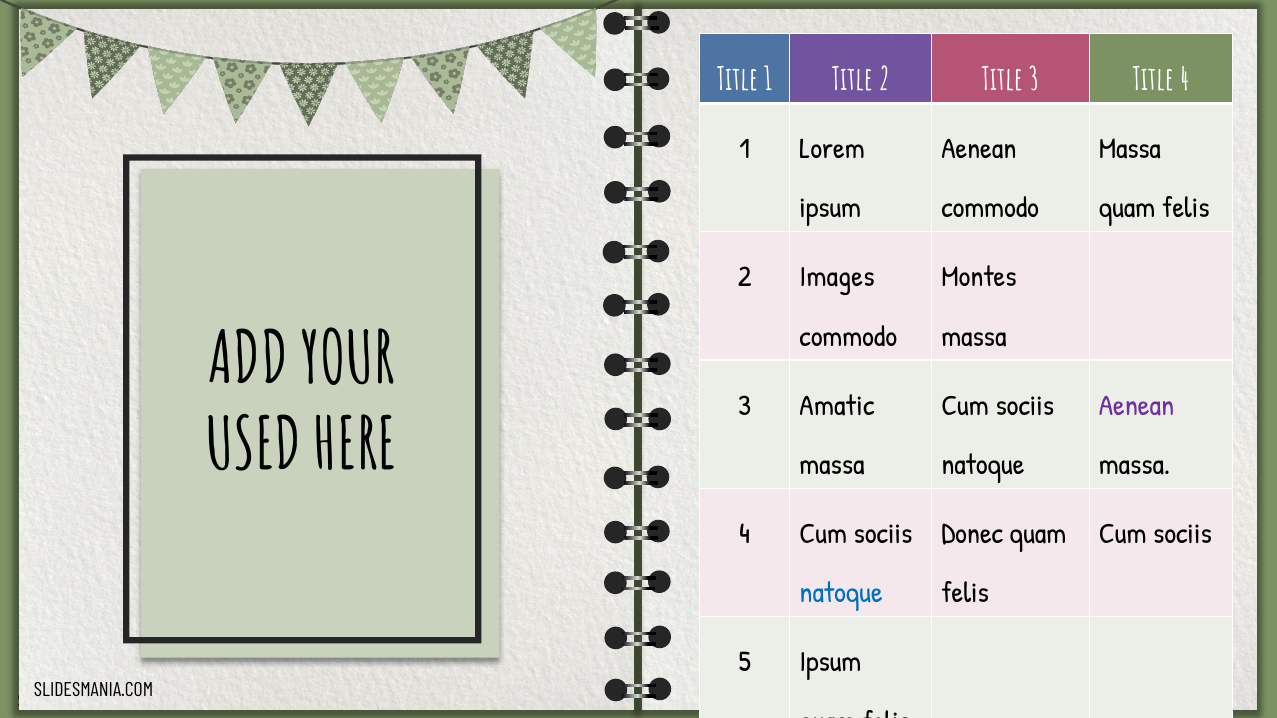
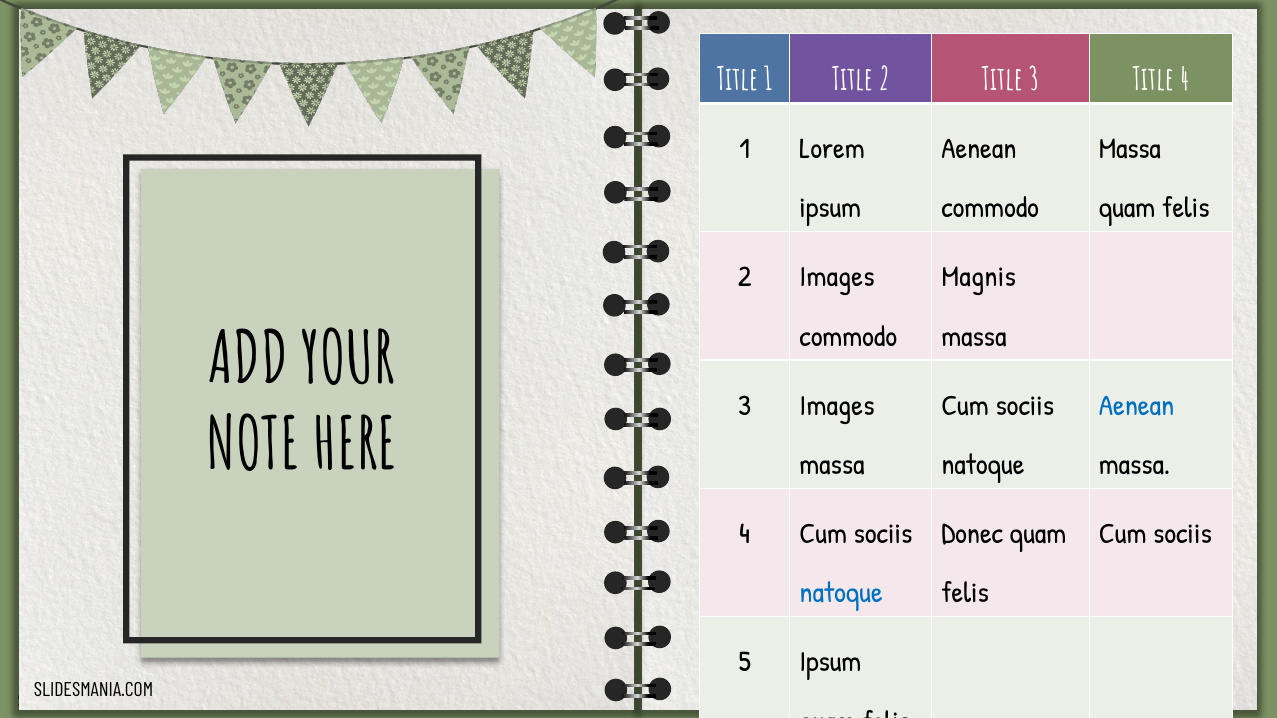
Montes: Montes -> Magnis
3 Amatic: Amatic -> Images
Aenean at (1137, 406) colour: purple -> blue
USED: USED -> NOTE
